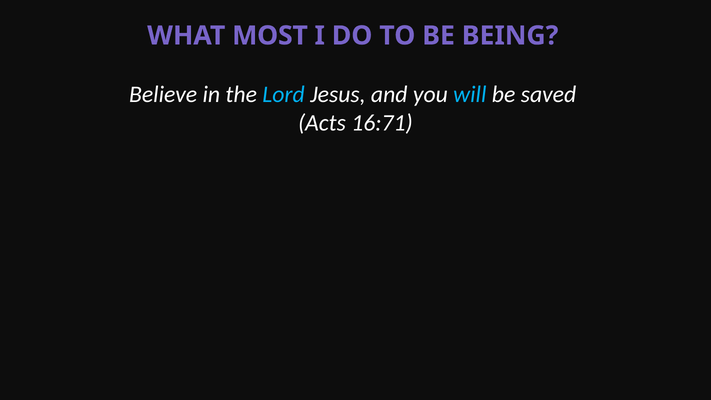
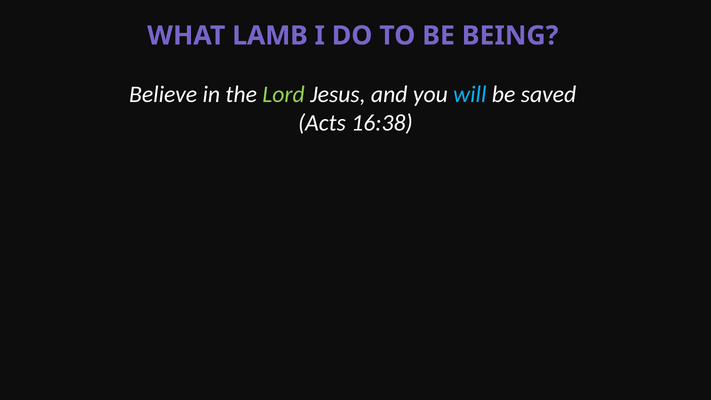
MOST: MOST -> LAMB
Lord colour: light blue -> light green
16:71: 16:71 -> 16:38
